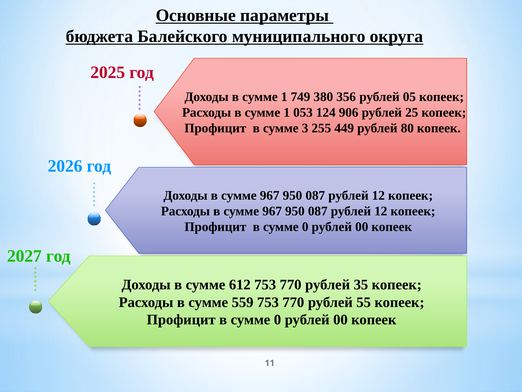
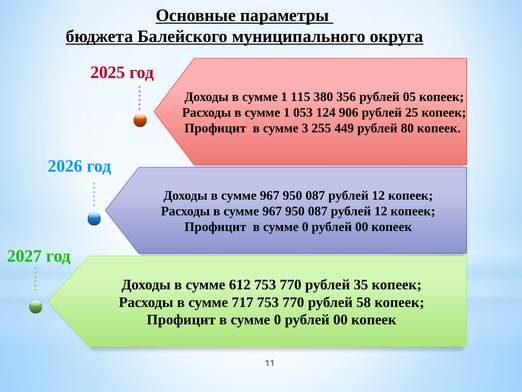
749: 749 -> 115
559: 559 -> 717
55: 55 -> 58
